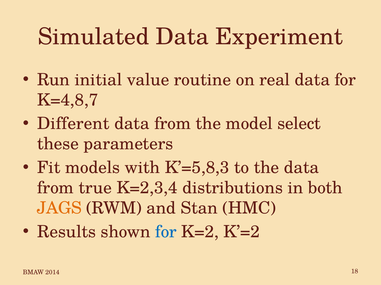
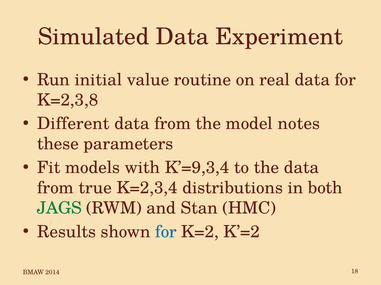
K=4,8,7: K=4,8,7 -> K=2,3,8
select: select -> notes
K’=5,8,3: K’=5,8,3 -> K’=9,3,4
JAGS colour: orange -> green
